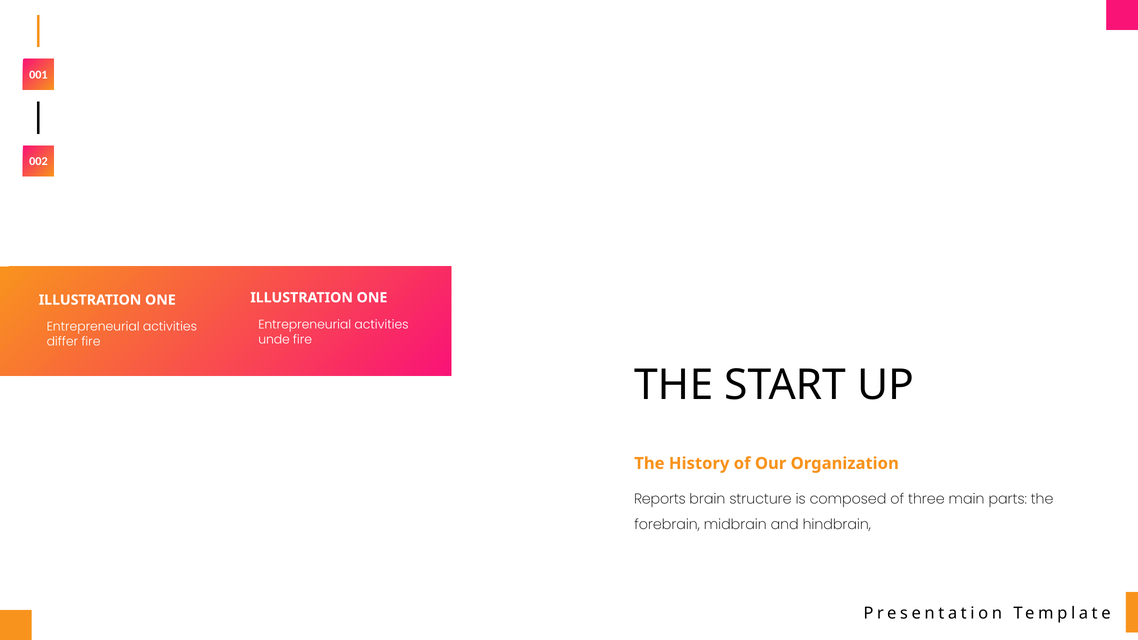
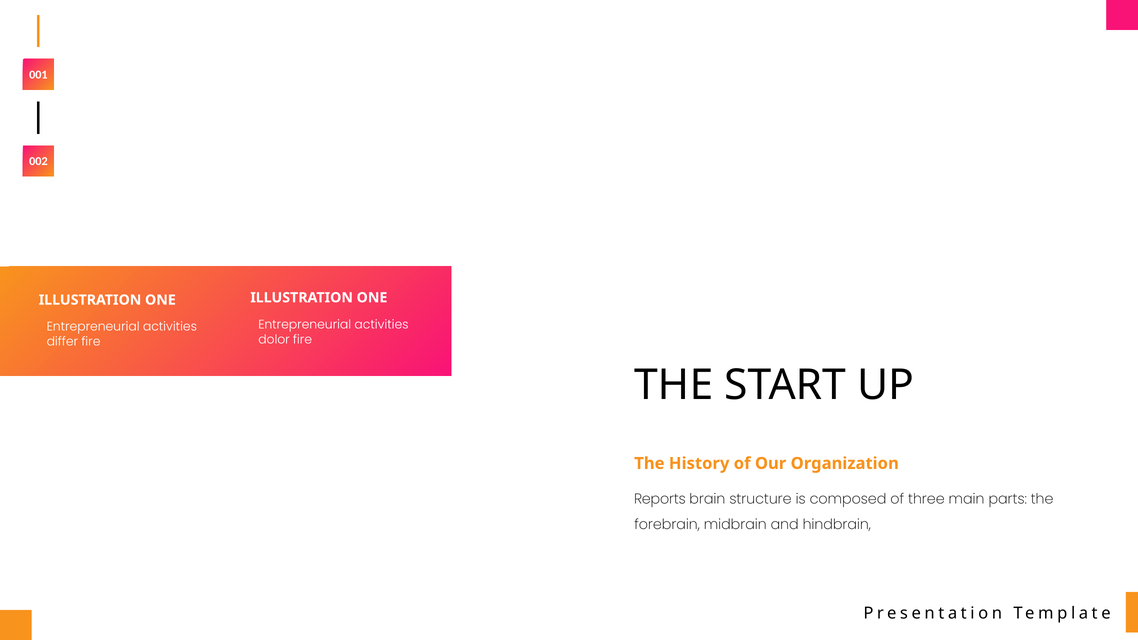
unde: unde -> dolor
